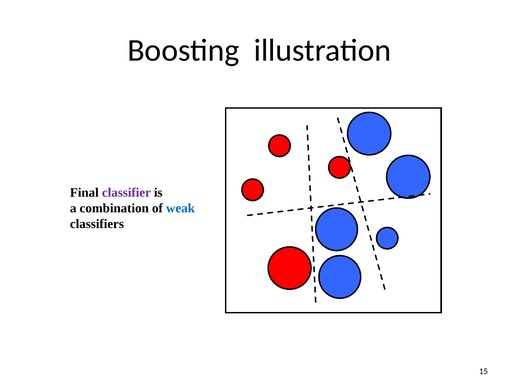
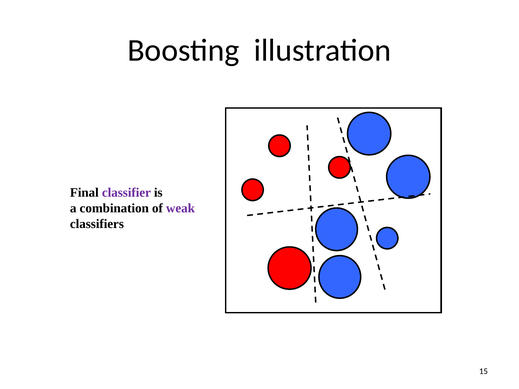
weak colour: blue -> purple
